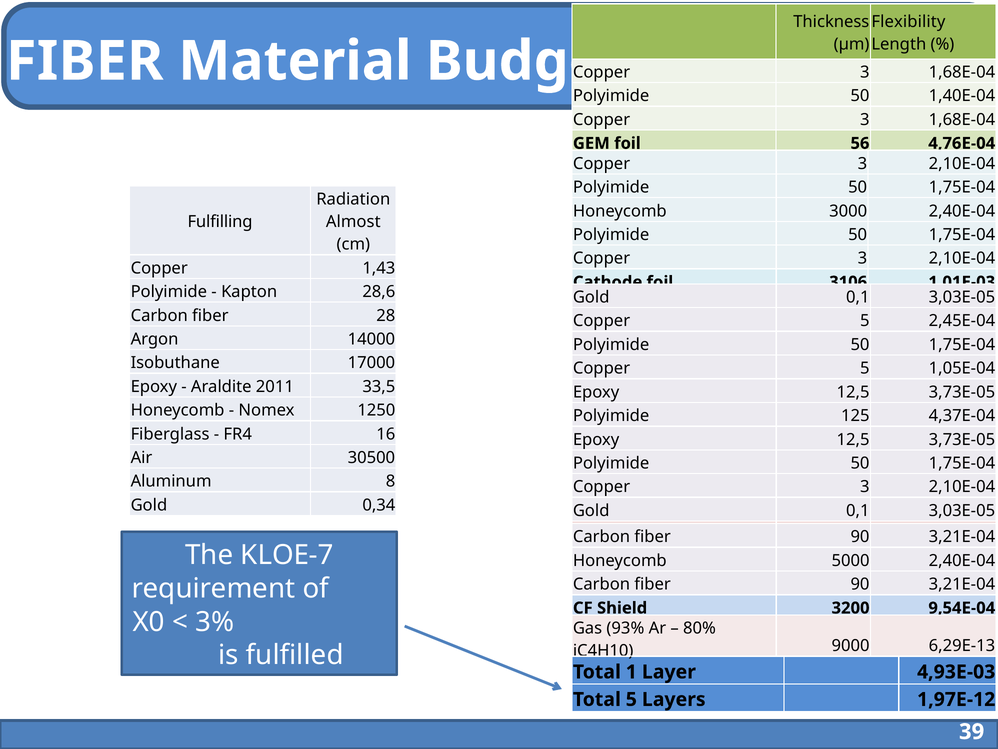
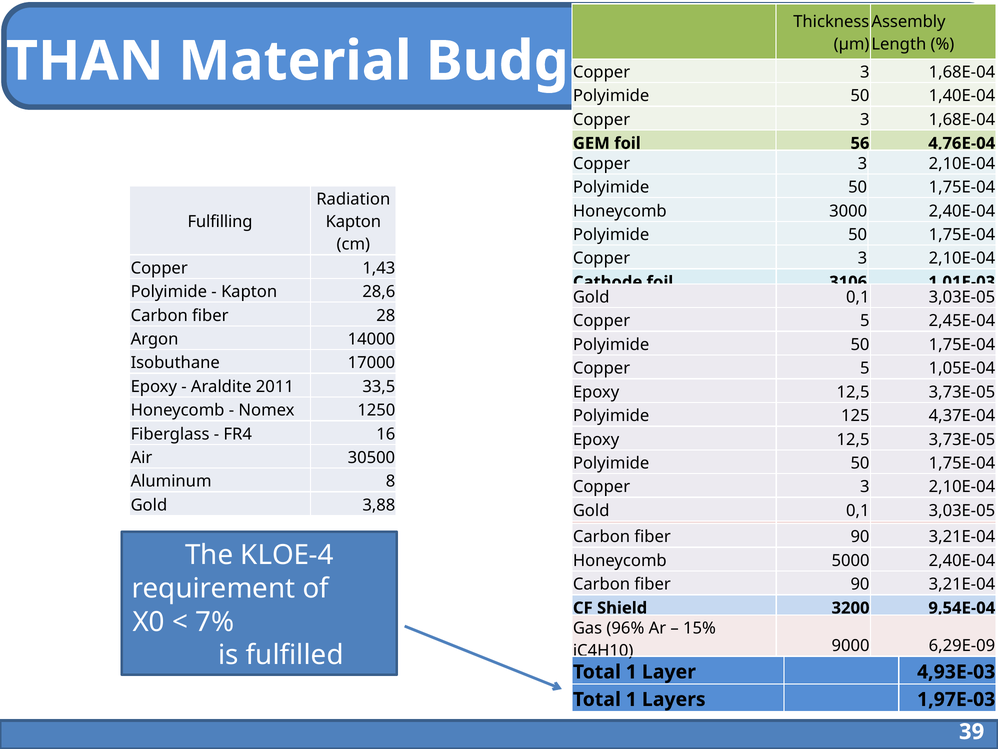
Flexibility: Flexibility -> Assembly
FIBER at (85, 61): FIBER -> THAN
Almost at (353, 222): Almost -> Kapton
0,34: 0,34 -> 3,88
KLOE-7: KLOE-7 -> KLOE-4
3%: 3% -> 7%
93%: 93% -> 96%
80%: 80% -> 15%
6,29E-13: 6,29E-13 -> 6,29E-09
5 at (631, 699): 5 -> 1
1,97E-12: 1,97E-12 -> 1,97E-03
